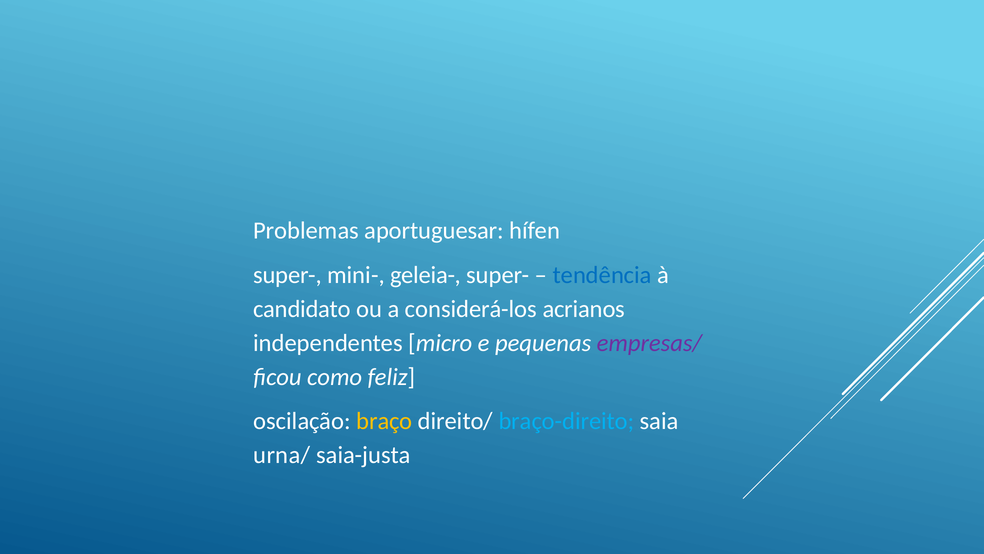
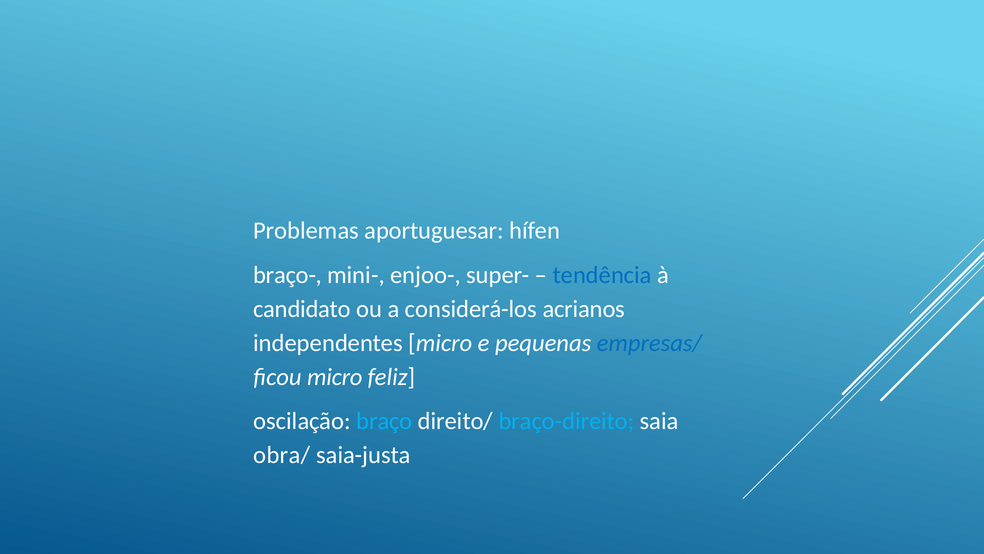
super- at (288, 275): super- -> braço-
geleia-: geleia- -> enjoo-
empresas/ colour: purple -> blue
ficou como: como -> micro
braço colour: yellow -> light blue
urna/: urna/ -> obra/
